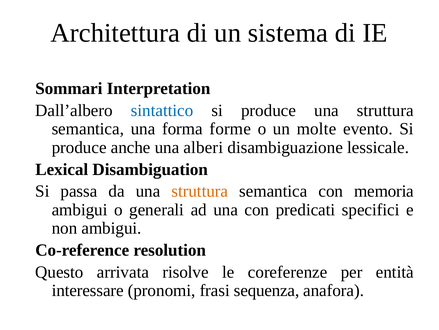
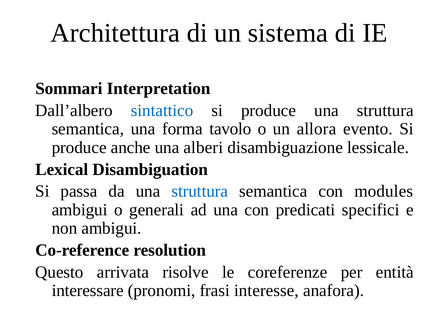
forme: forme -> tavolo
molte: molte -> allora
struttura at (200, 191) colour: orange -> blue
memoria: memoria -> modules
sequenza: sequenza -> interesse
